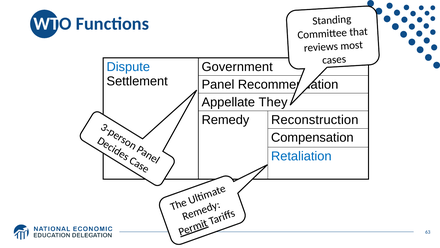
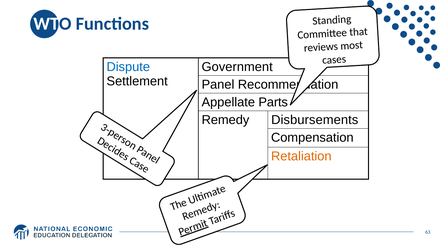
They: They -> Parts
Reconstruction: Reconstruction -> Disbursements
Retaliation colour: blue -> orange
